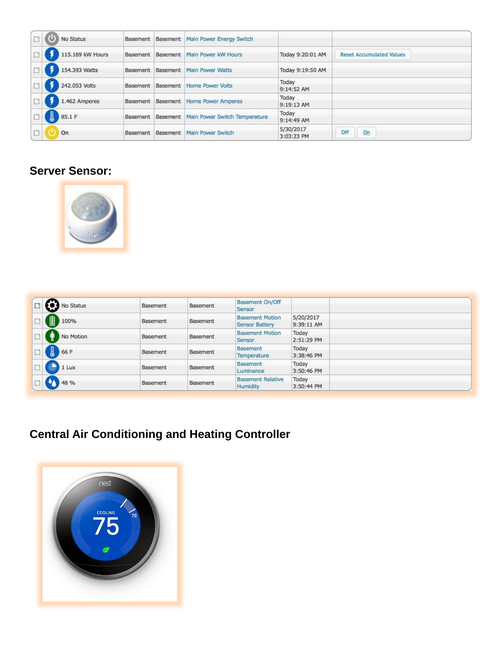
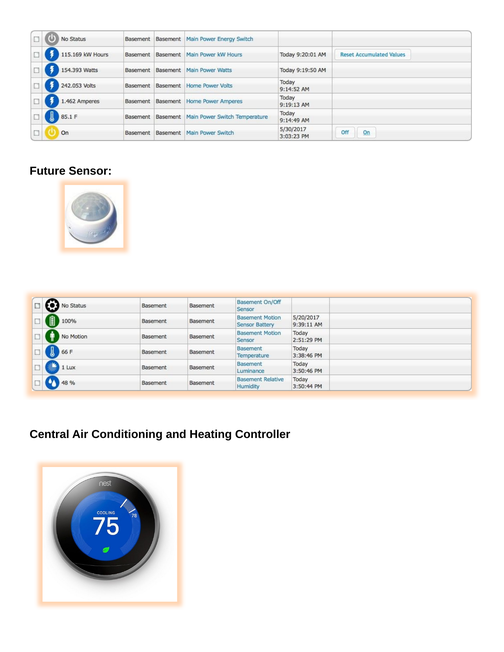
Server: Server -> Future
